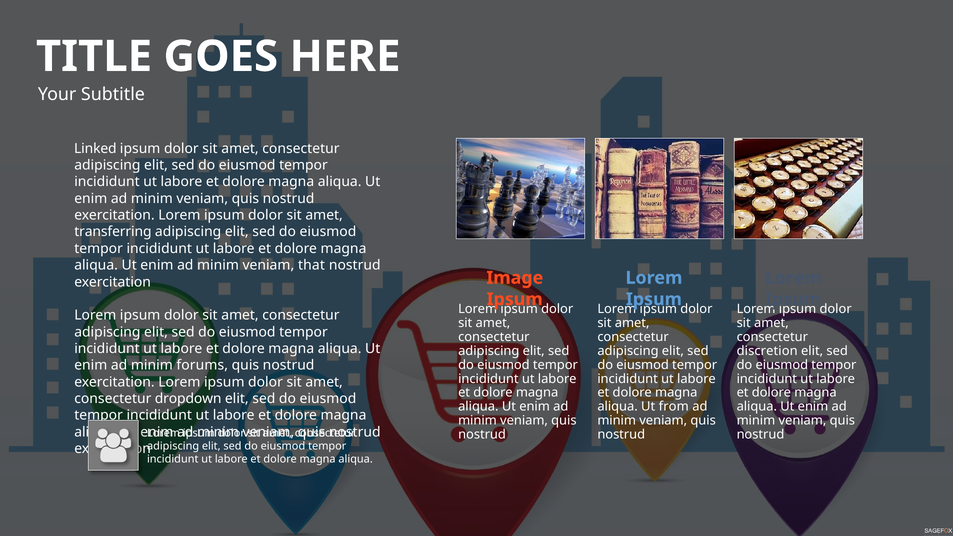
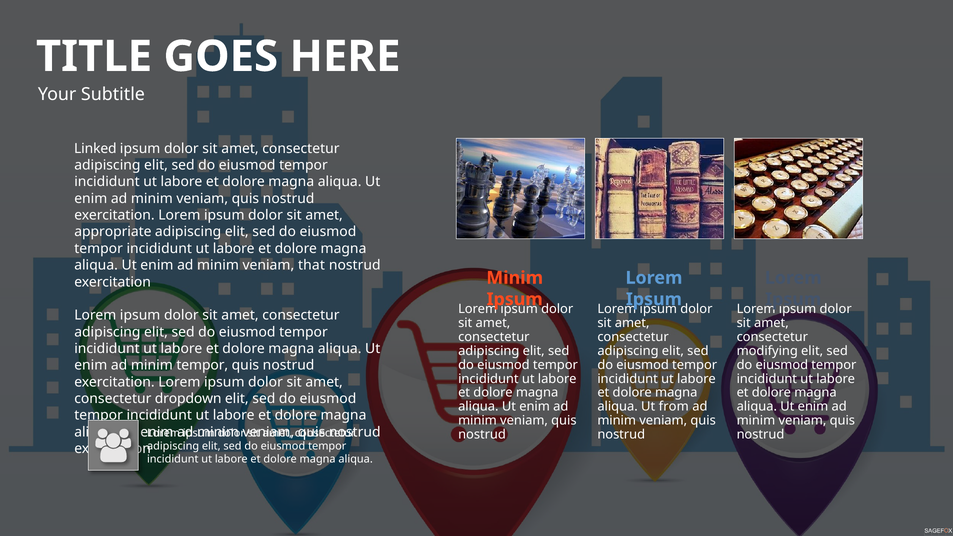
transferring: transferring -> appropriate
Image at (515, 278): Image -> Minim
discretion: discretion -> modifying
minim forums: forums -> tempor
